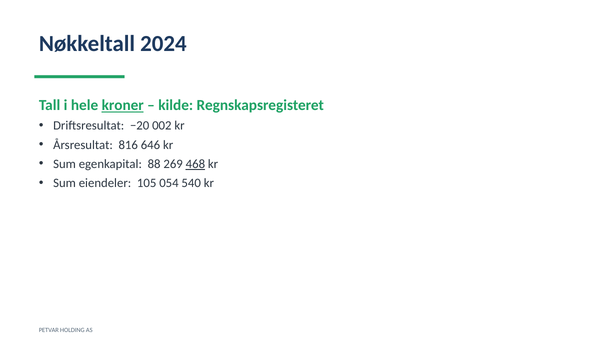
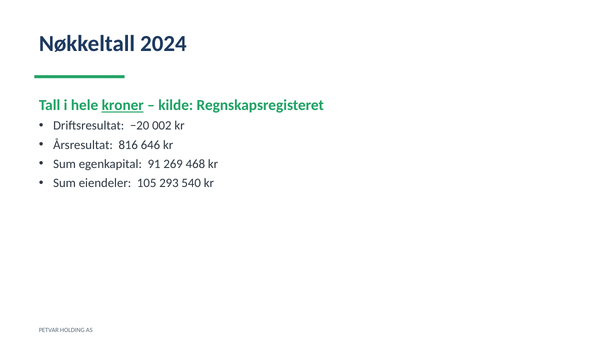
88: 88 -> 91
468 underline: present -> none
054: 054 -> 293
